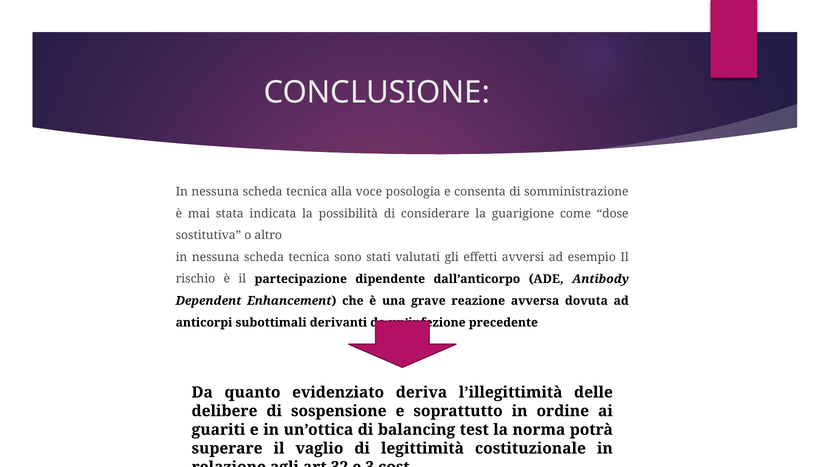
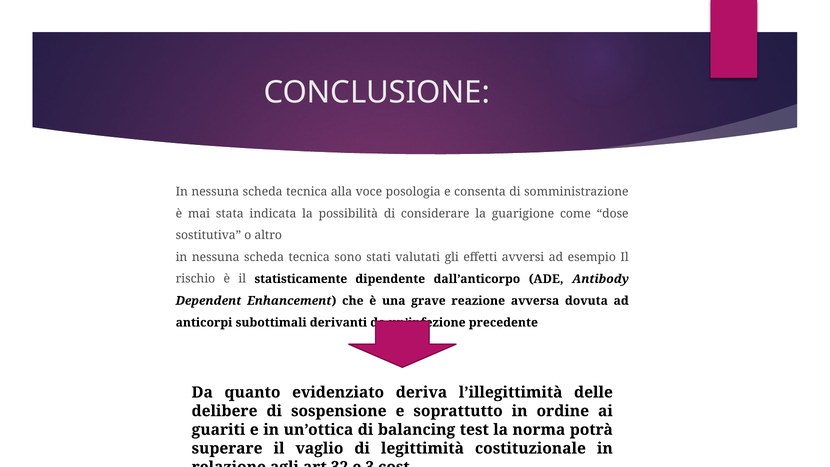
partecipazione: partecipazione -> statisticamente
